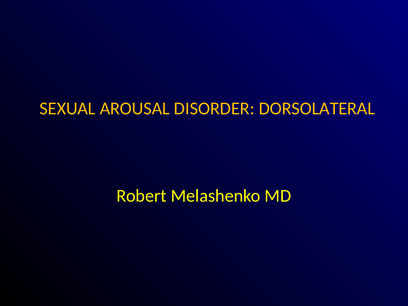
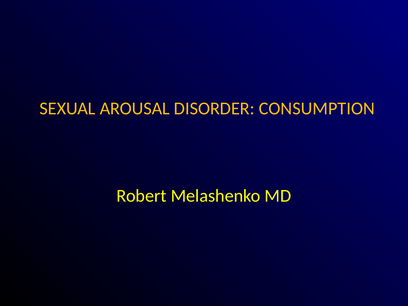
DORSOLATERAL: DORSOLATERAL -> CONSUMPTION
